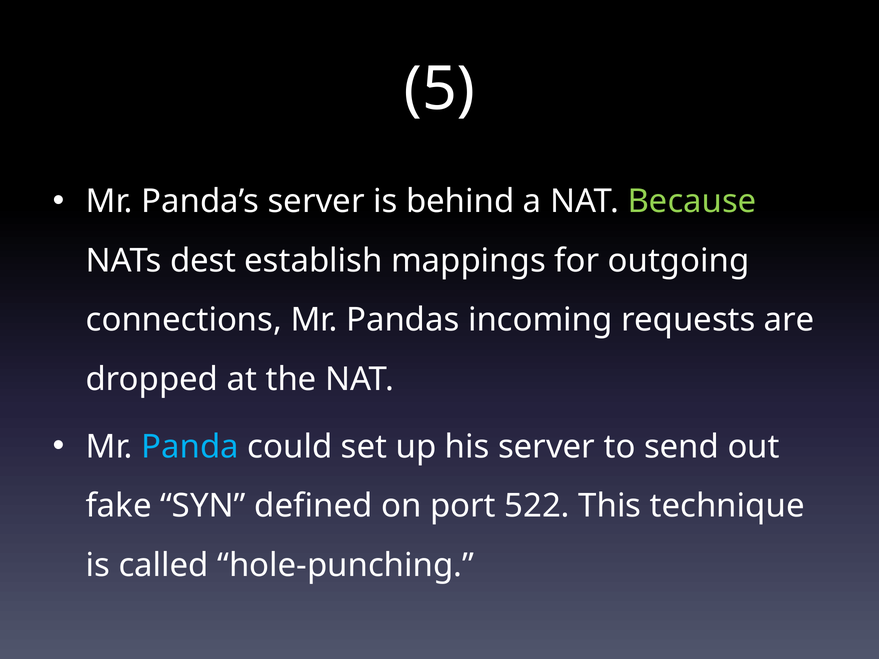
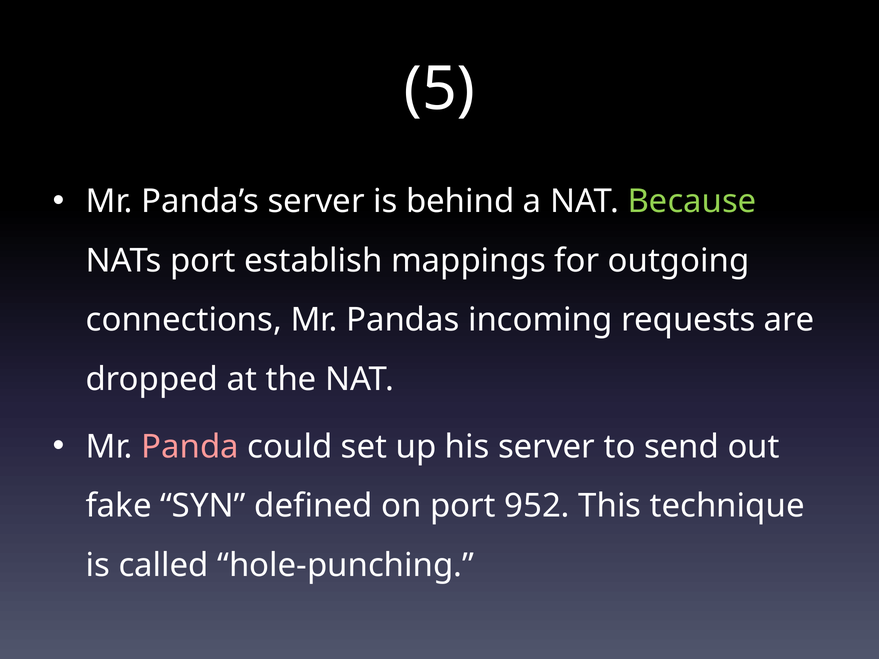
NATs dest: dest -> port
Panda colour: light blue -> pink
522: 522 -> 952
